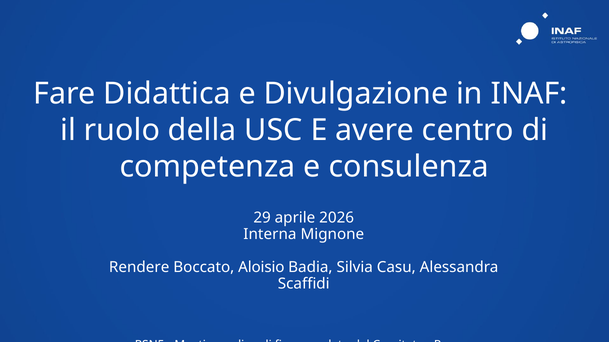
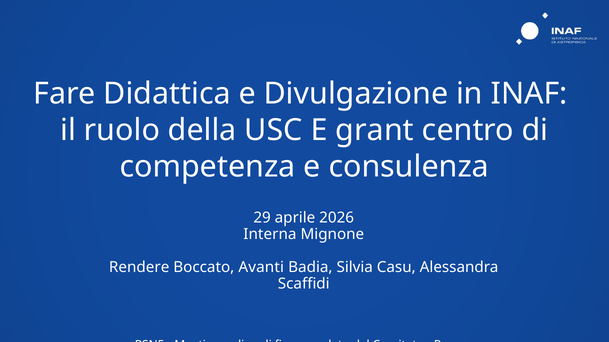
avere: avere -> grant
Aloisio: Aloisio -> Avanti
